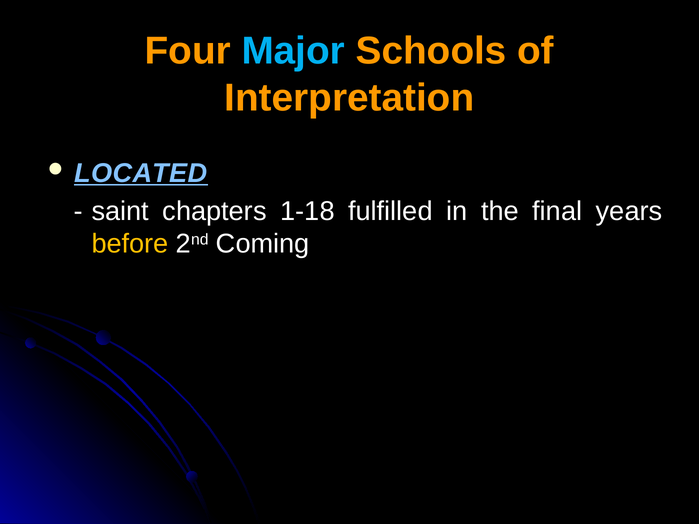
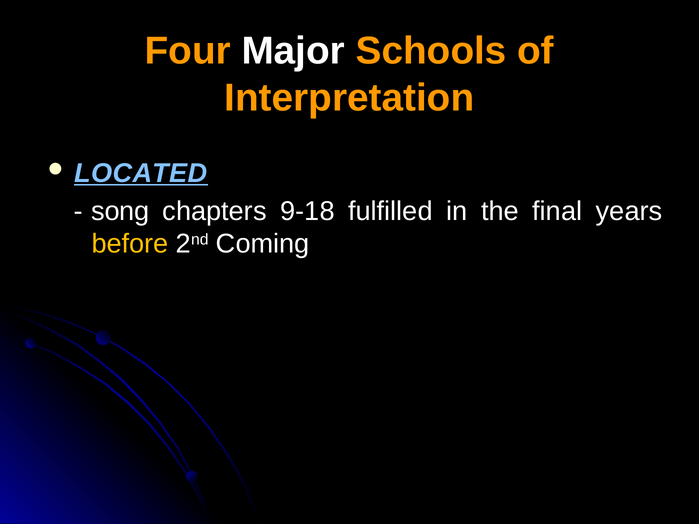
Major colour: light blue -> white
saint: saint -> song
1-18: 1-18 -> 9-18
